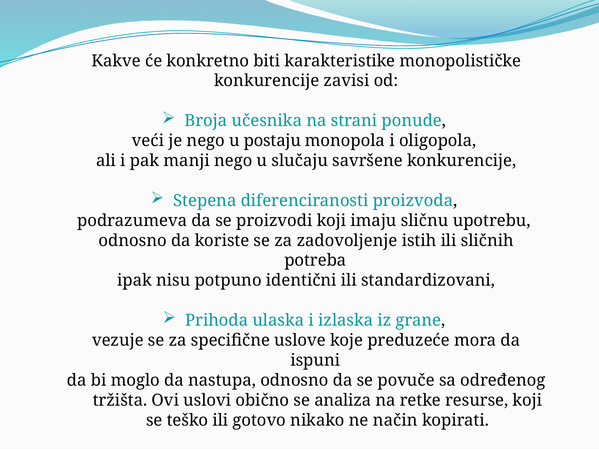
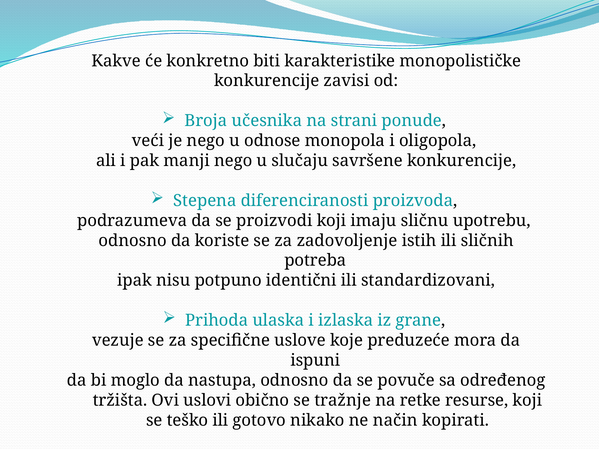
postaju: postaju -> odnose
analiza: analiza -> tražnje
